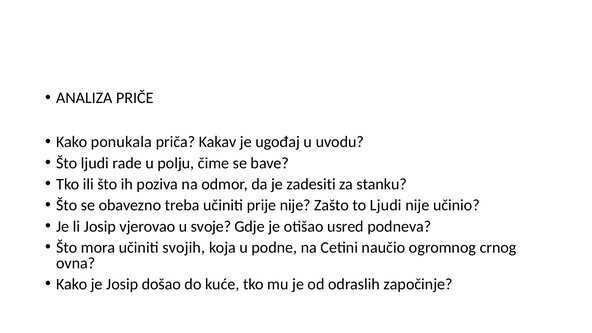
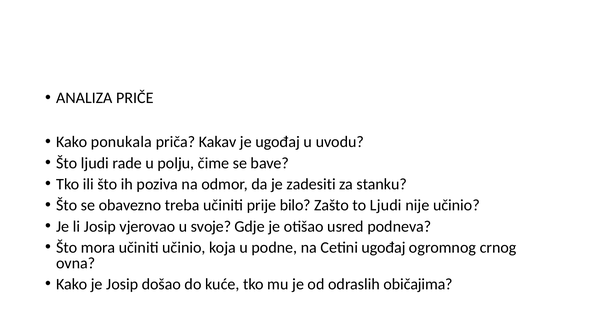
prije nije: nije -> bilo
učiniti svojih: svojih -> učinio
Cetini naučio: naučio -> ugođaj
započinje: započinje -> običajima
